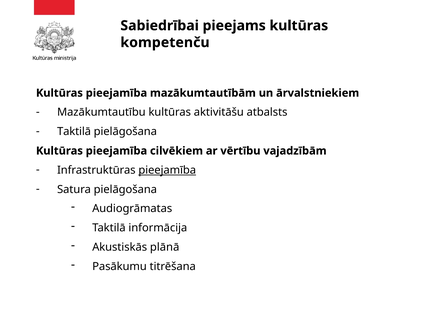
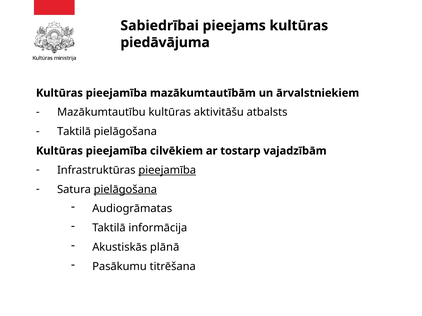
kompetenču: kompetenču -> piedāvājuma
vērtību: vērtību -> tostarp
pielāgošana at (125, 190) underline: none -> present
